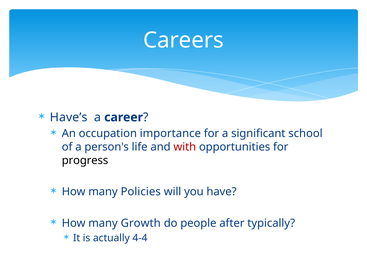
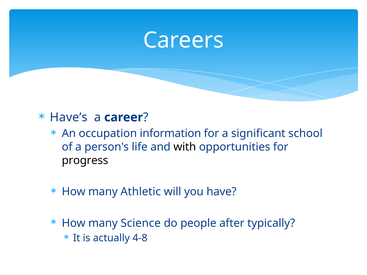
importance: importance -> information
with colour: red -> black
Policies: Policies -> Athletic
Growth: Growth -> Science
4-4: 4-4 -> 4-8
